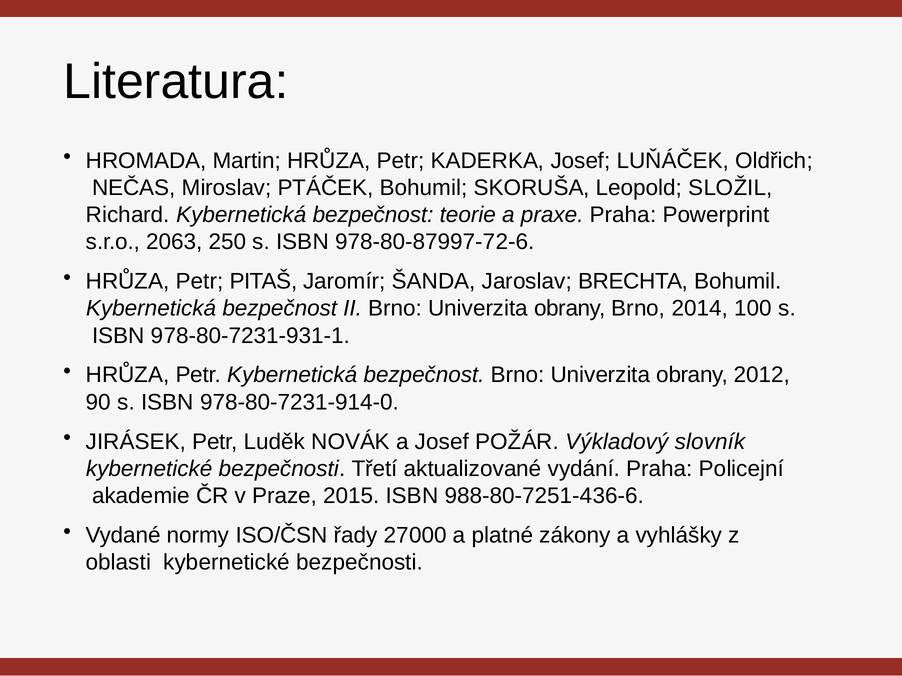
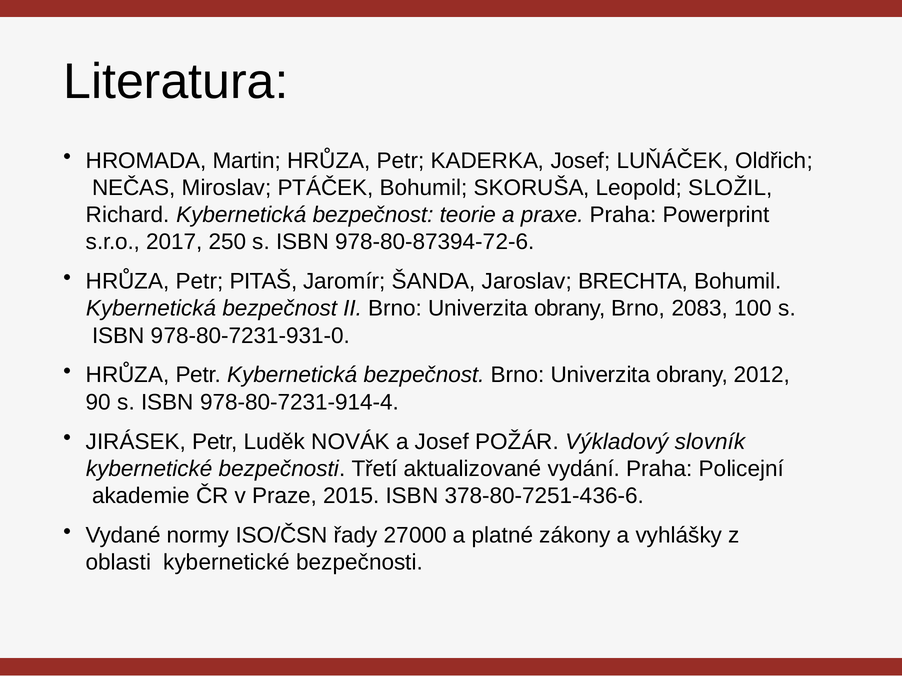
2063: 2063 -> 2017
978-80-87997-72-6: 978-80-87997-72-6 -> 978-80-87394-72-6
2014: 2014 -> 2083
978-80-7231-931-1: 978-80-7231-931-1 -> 978-80-7231-931-0
978-80-7231-914-0: 978-80-7231-914-0 -> 978-80-7231-914-4
988-80-7251-436-6: 988-80-7251-436-6 -> 378-80-7251-436-6
